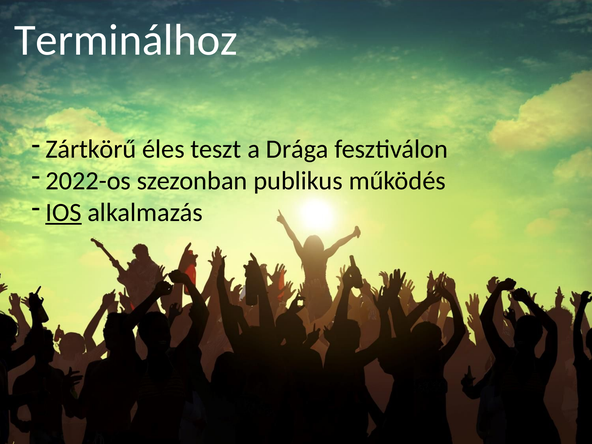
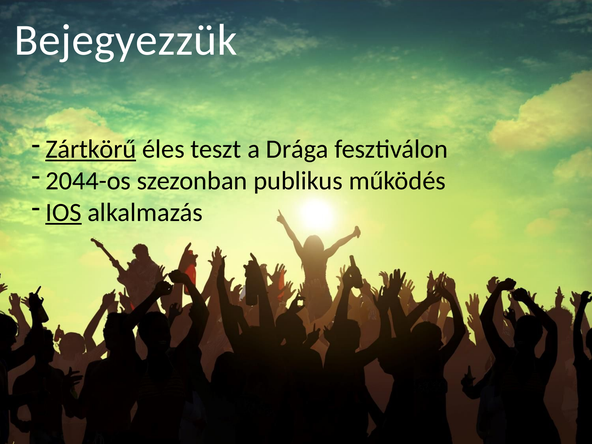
Terminálhoz: Terminálhoz -> Bejegyezzük
Zártkörű underline: none -> present
2022-os: 2022-os -> 2044-os
